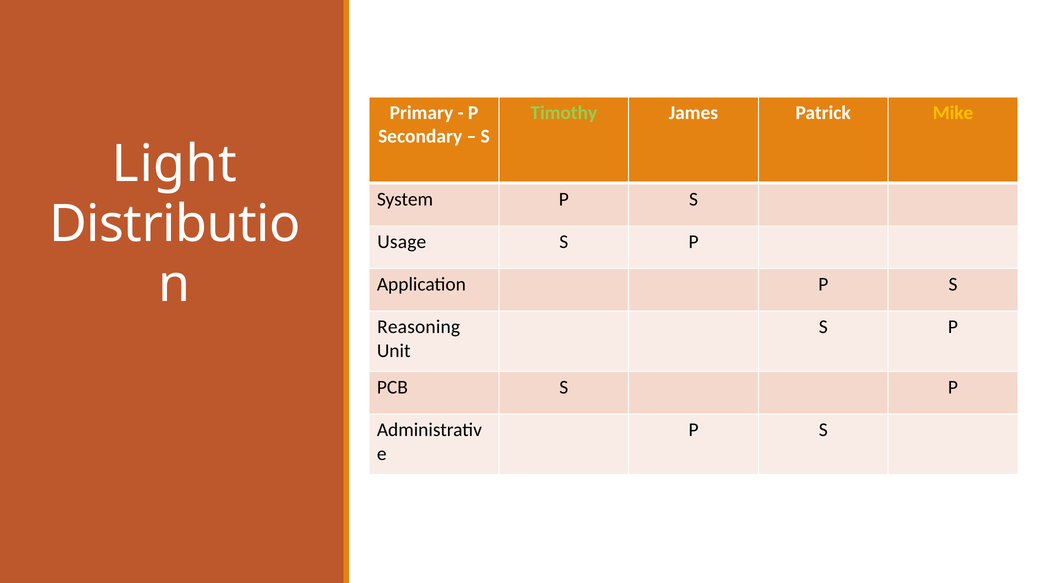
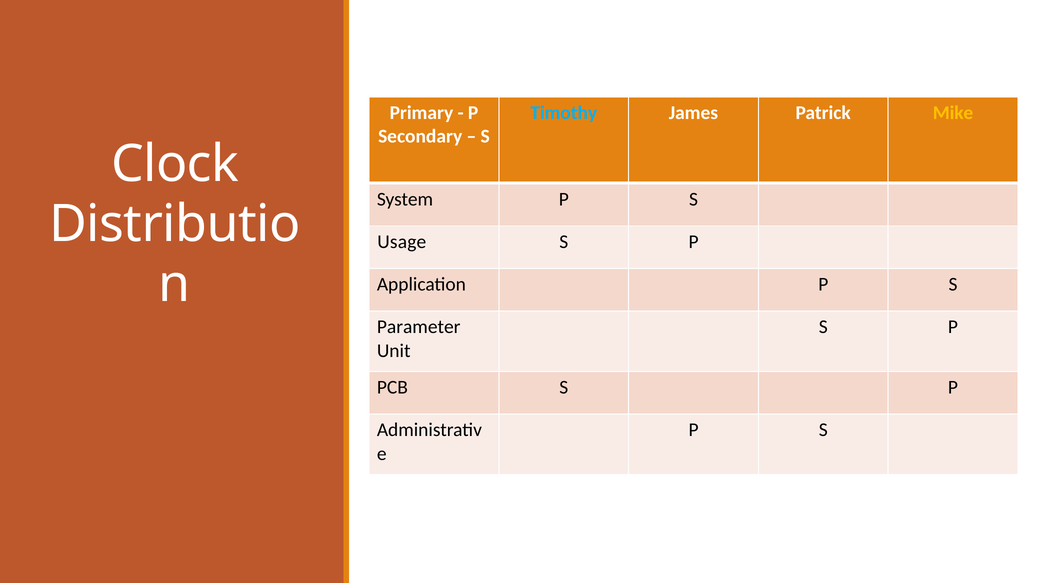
Timothy colour: light green -> light blue
Light: Light -> Clock
Reasoning: Reasoning -> Parameter
